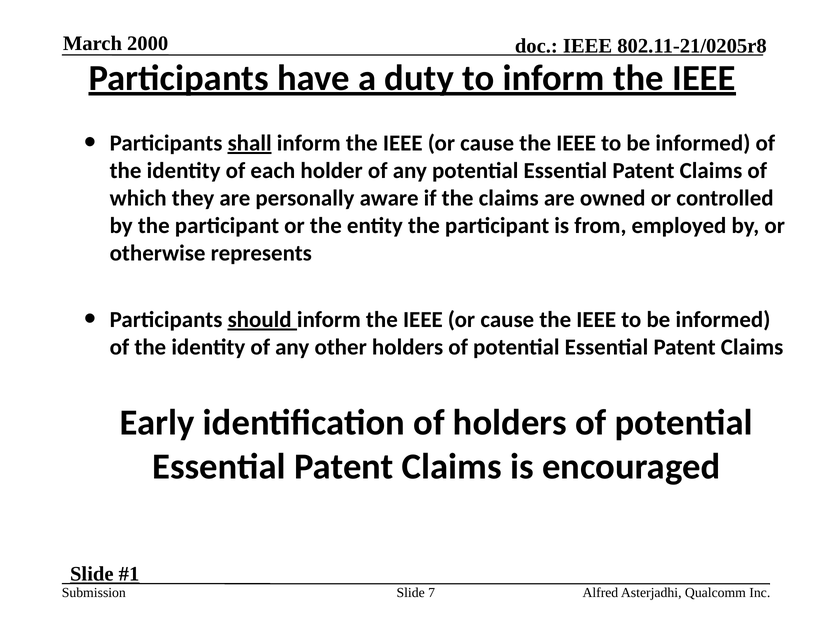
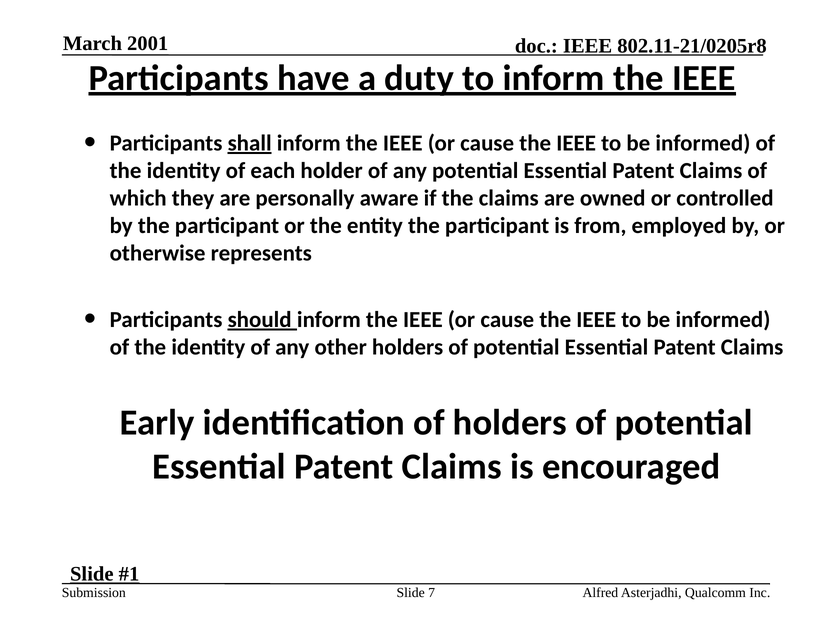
2000: 2000 -> 2001
